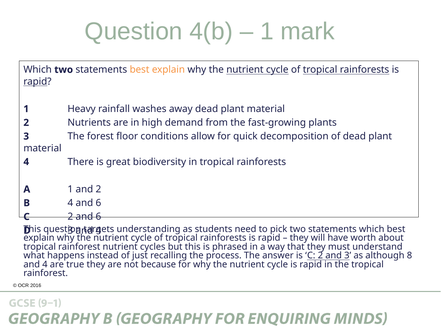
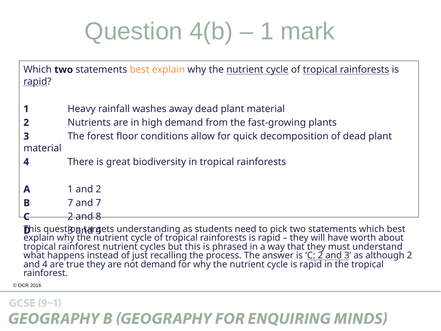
B 4: 4 -> 7
6 at (98, 203): 6 -> 7
2 and 6: 6 -> 8
although 8: 8 -> 2
not because: because -> demand
